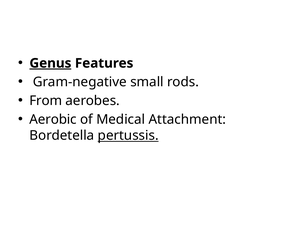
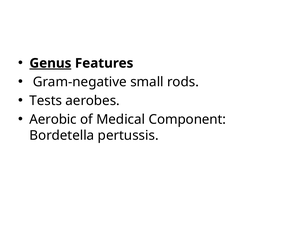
From: From -> Tests
Attachment: Attachment -> Component
pertussis underline: present -> none
